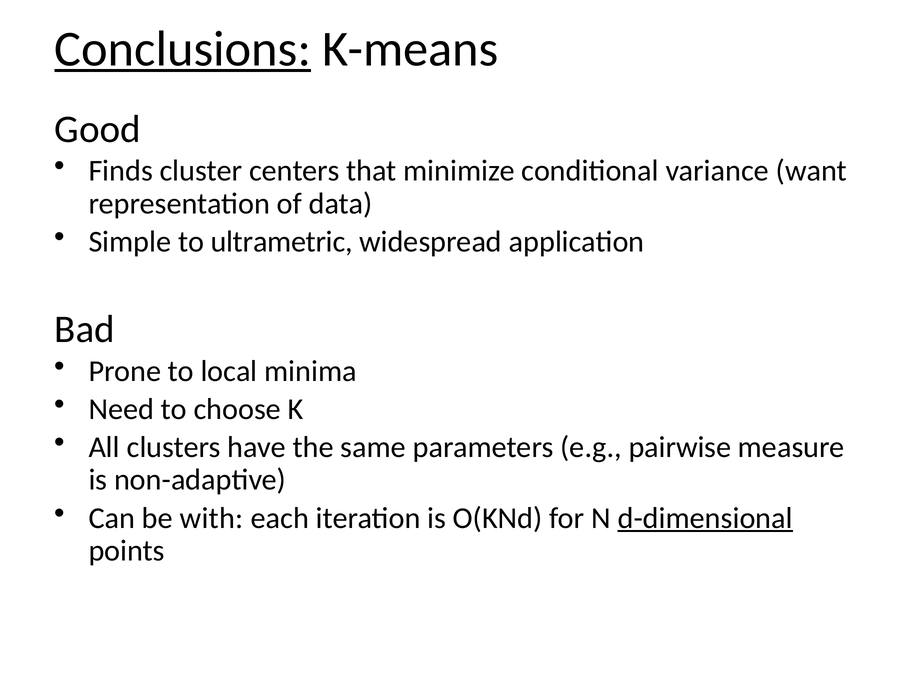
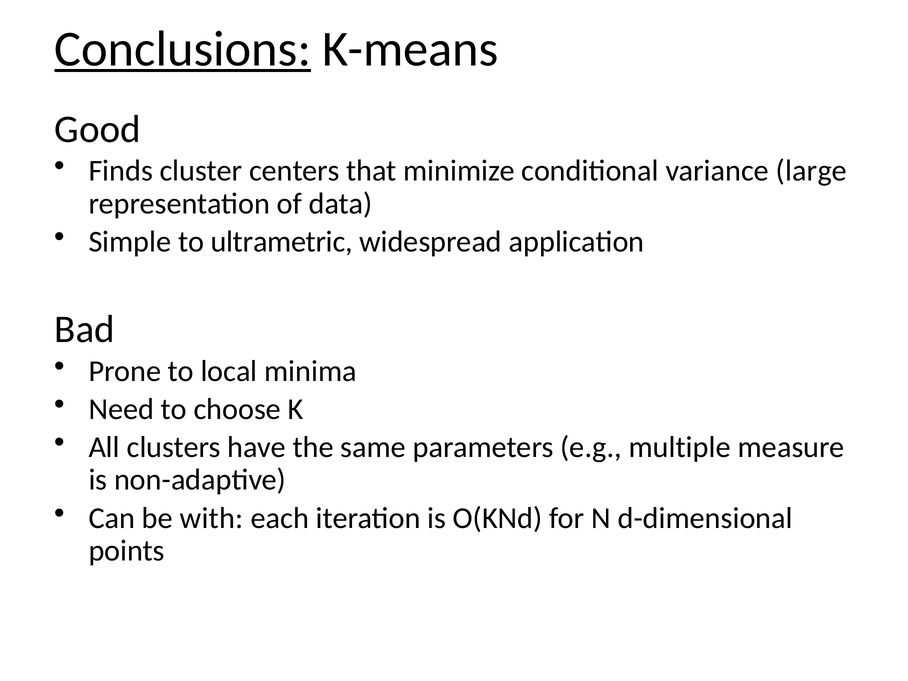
want: want -> large
pairwise: pairwise -> multiple
d-dimensional underline: present -> none
